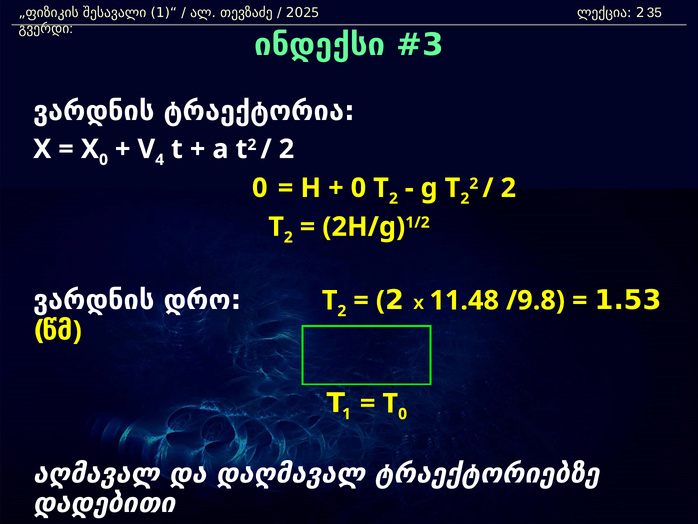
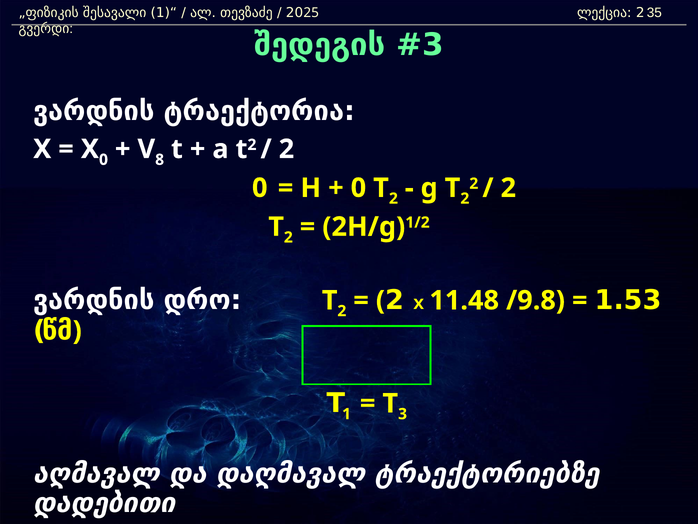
ინდექსი: ინდექსი -> შედეგის
4: 4 -> 8
T 0: 0 -> 3
